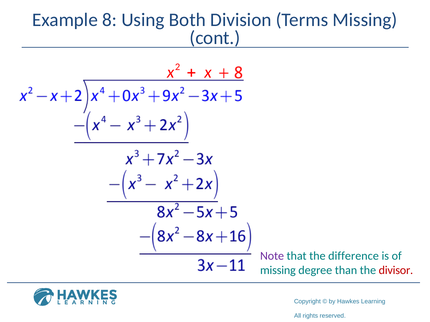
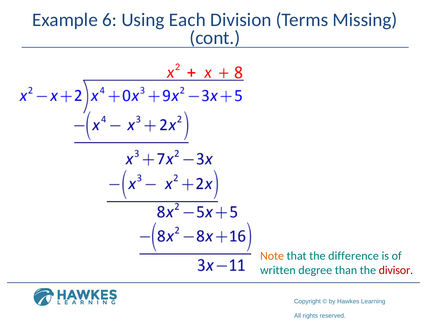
8: 8 -> 6
Both: Both -> Each
Note colour: purple -> orange
missing at (278, 271): missing -> written
